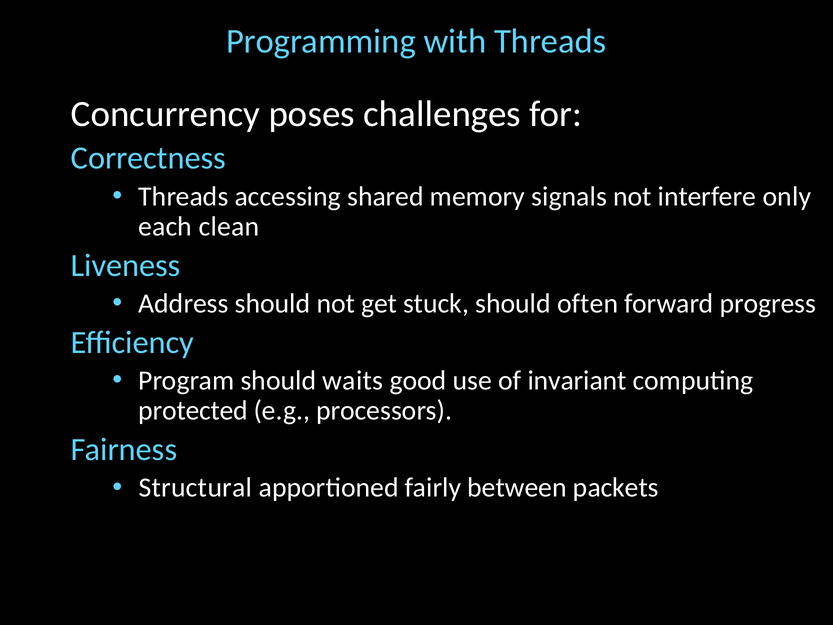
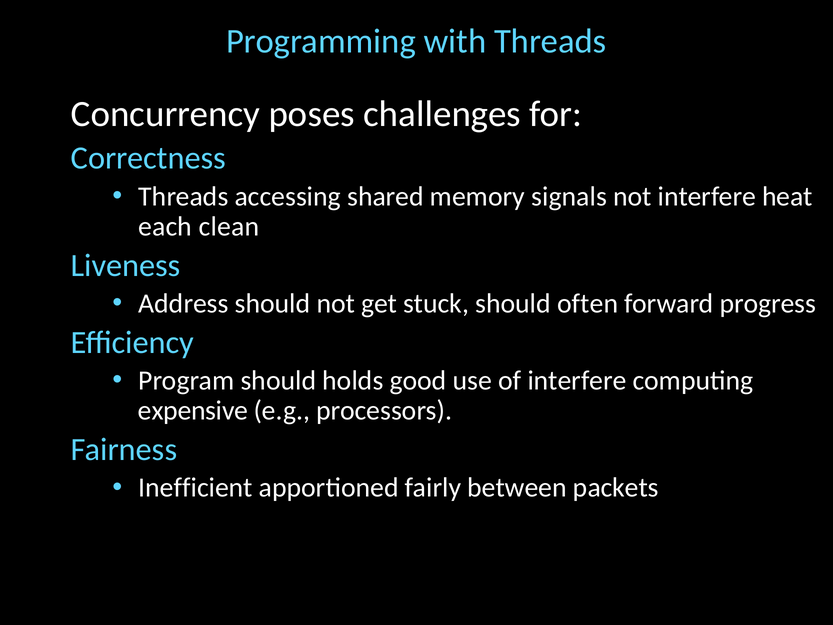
only: only -> heat
waits: waits -> holds
of invariant: invariant -> interfere
protected: protected -> expensive
Structural: Structural -> Inefficient
